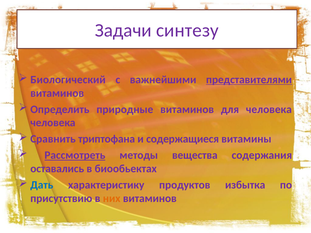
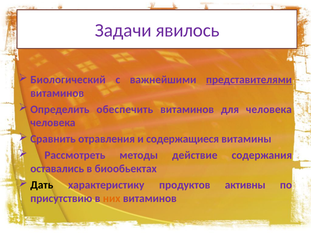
синтезу: синтезу -> явилось
природные: природные -> обеспечить
триптофана: триптофана -> отравления
Рассмотреть underline: present -> none
вещества: вещества -> действие
Дать colour: blue -> black
избытка: избытка -> активны
